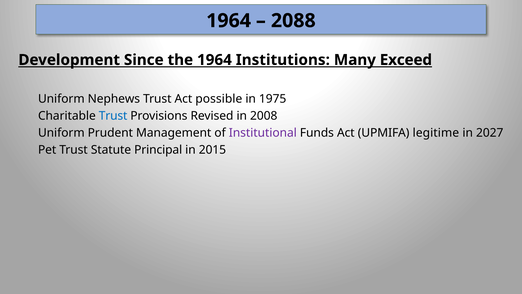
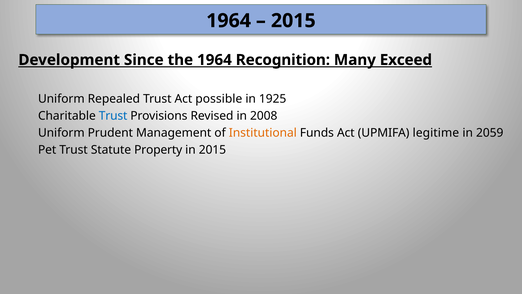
2088 at (293, 21): 2088 -> 2015
Institutions: Institutions -> Recognition
Nephews: Nephews -> Repealed
1975: 1975 -> 1925
Institutional colour: purple -> orange
2027: 2027 -> 2059
Principal: Principal -> Property
